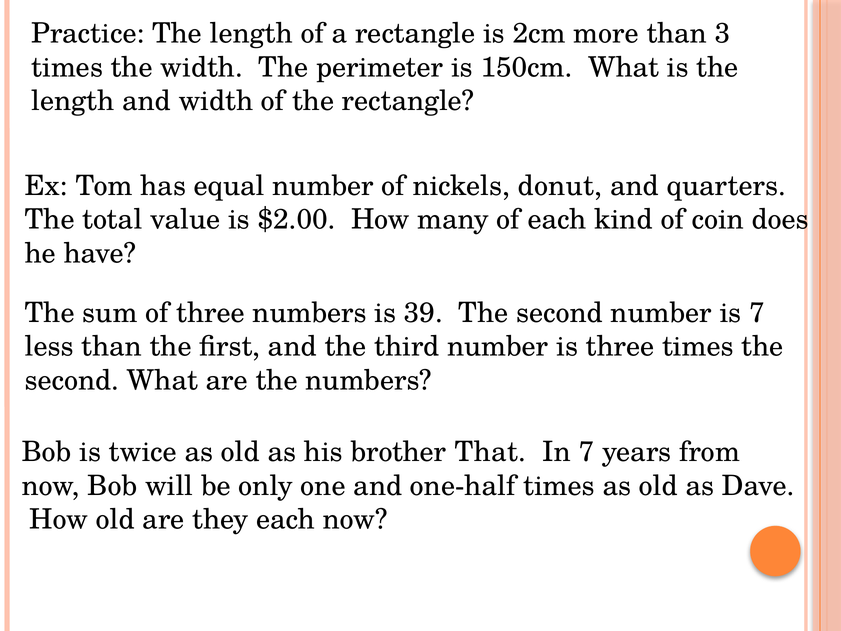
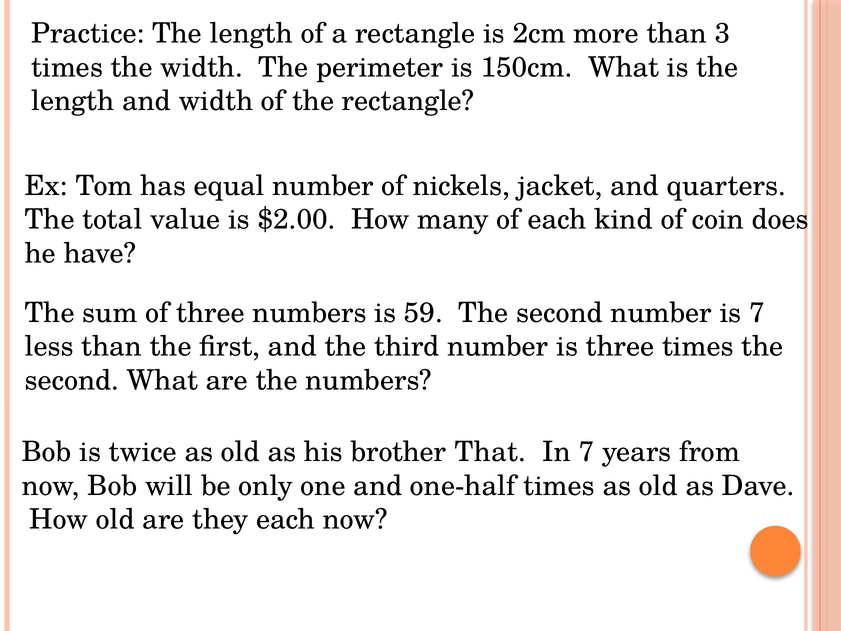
donut: donut -> jacket
39: 39 -> 59
